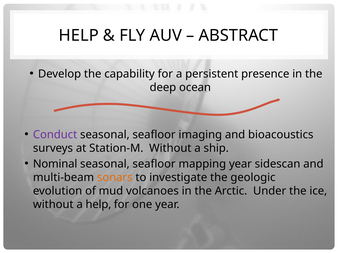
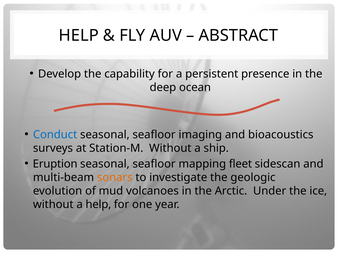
Conduct colour: purple -> blue
Nominal: Nominal -> Eruption
mapping year: year -> fleet
